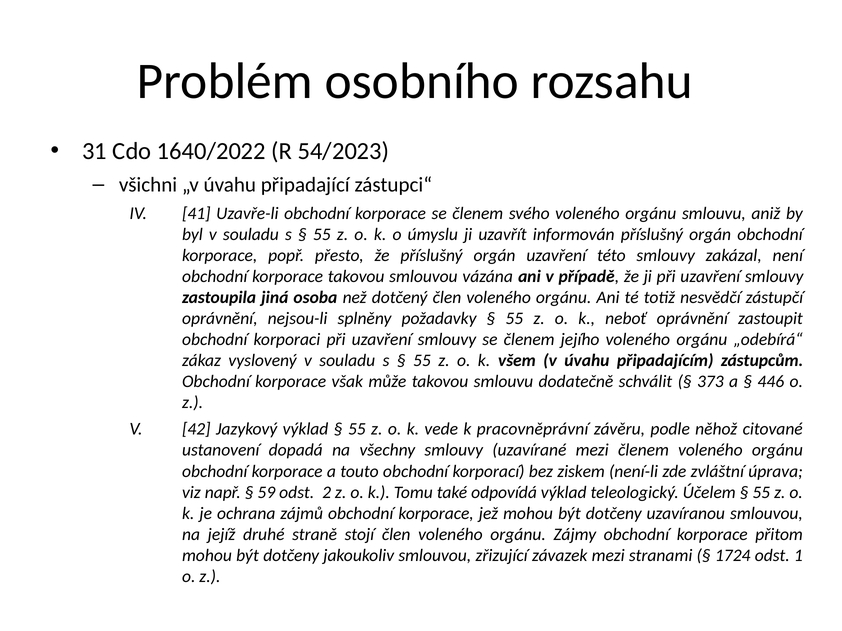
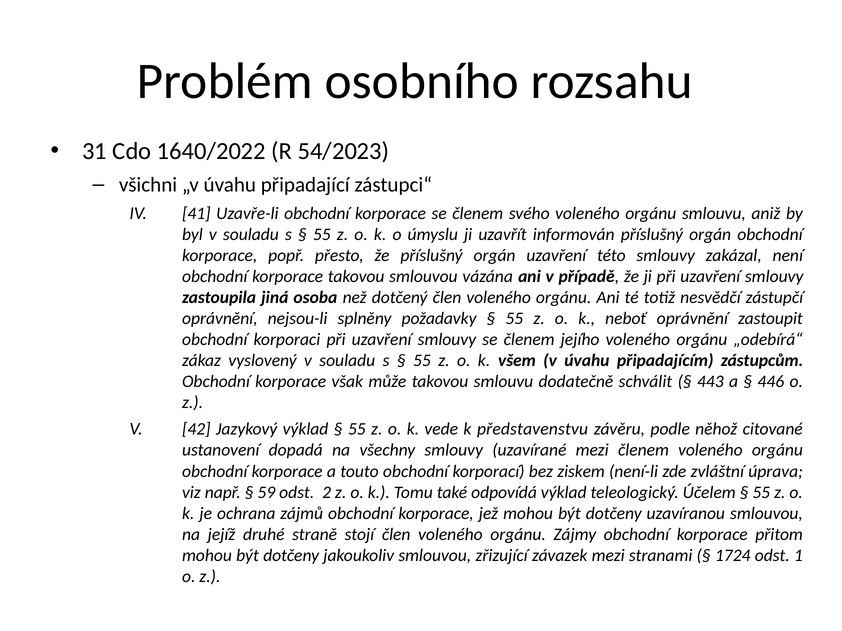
373: 373 -> 443
pracovněprávní: pracovněprávní -> představenstvu
